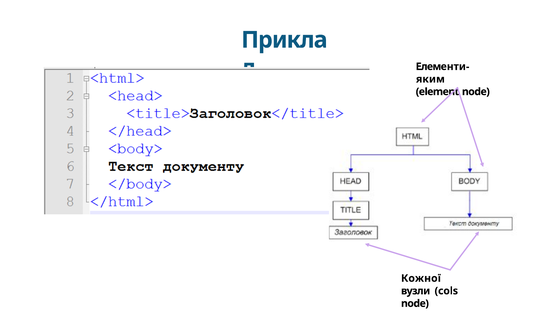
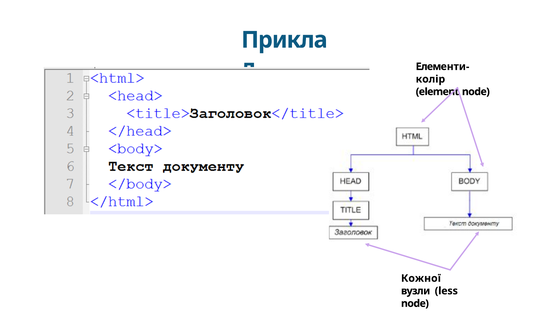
яким: яким -> колір
cols: cols -> less
